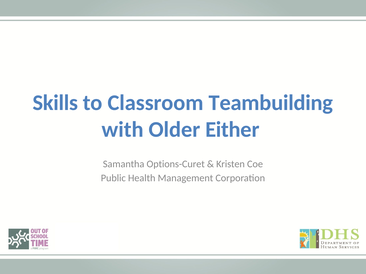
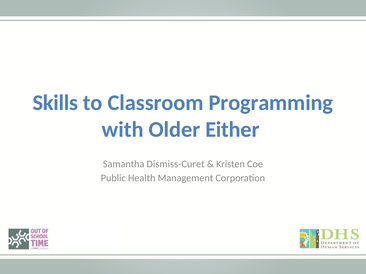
Teambuilding: Teambuilding -> Programming
Options-Curet: Options-Curet -> Dismiss-Curet
